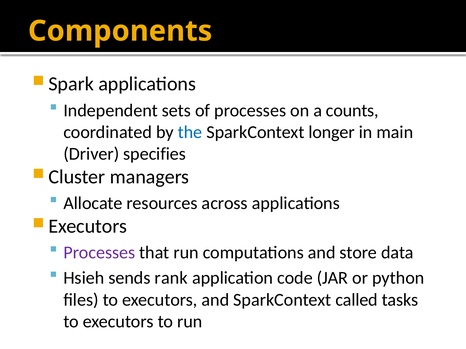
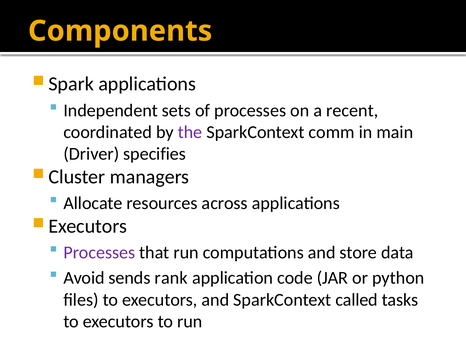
counts: counts -> recent
the colour: blue -> purple
longer: longer -> comm
Hsieh: Hsieh -> Avoid
